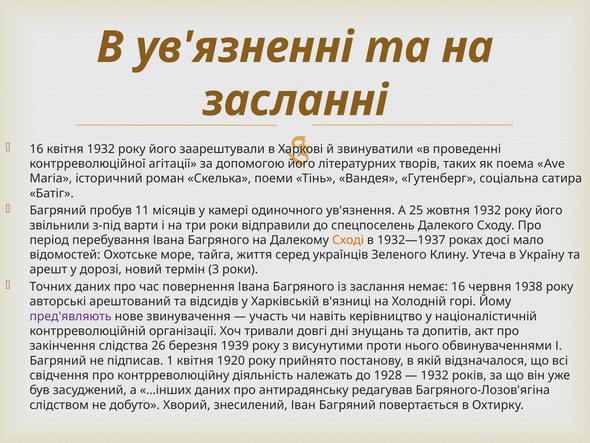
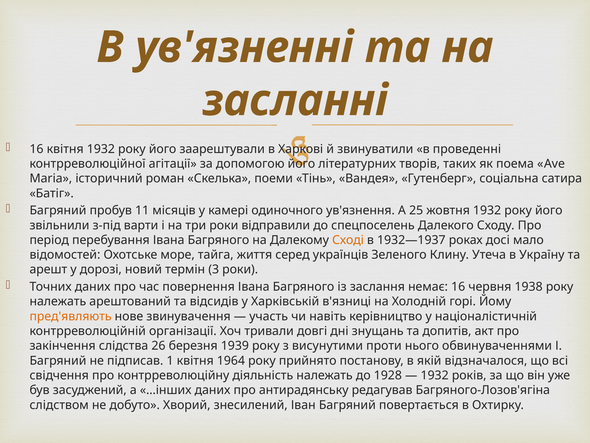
авторські at (58, 301): авторські -> належать
пред'являють colour: purple -> orange
1920: 1920 -> 1964
